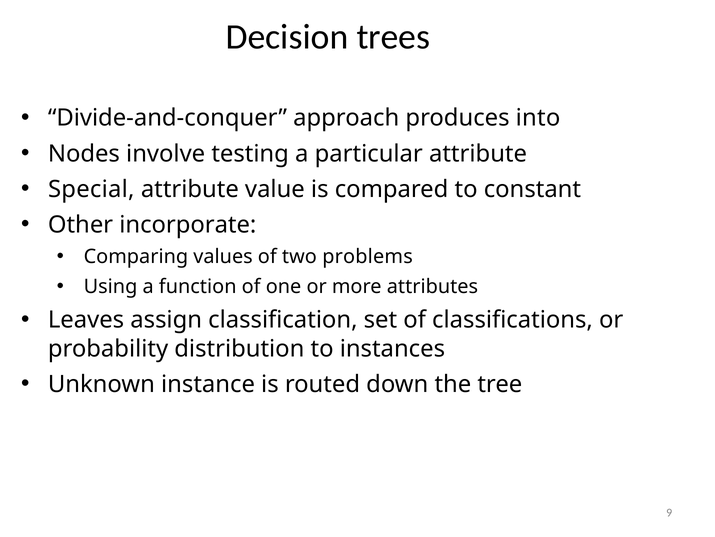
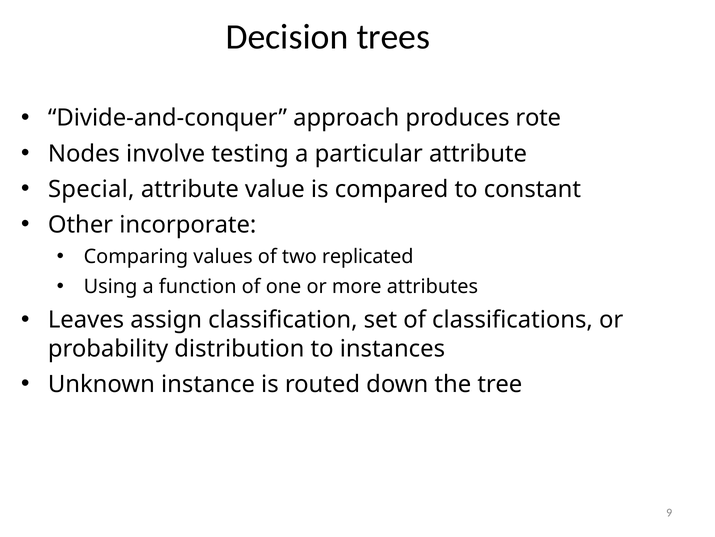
into: into -> rote
problems: problems -> replicated
